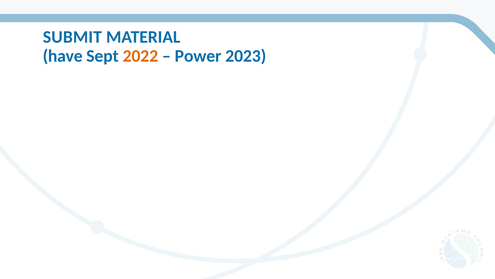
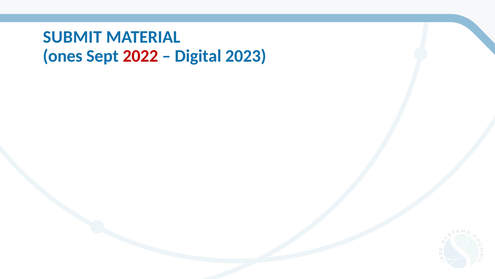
have: have -> ones
2022 colour: orange -> red
Power: Power -> Digital
